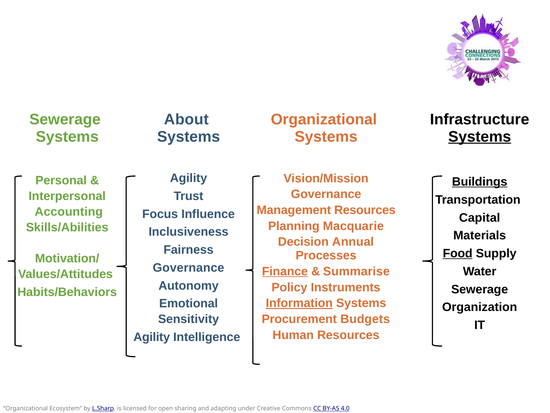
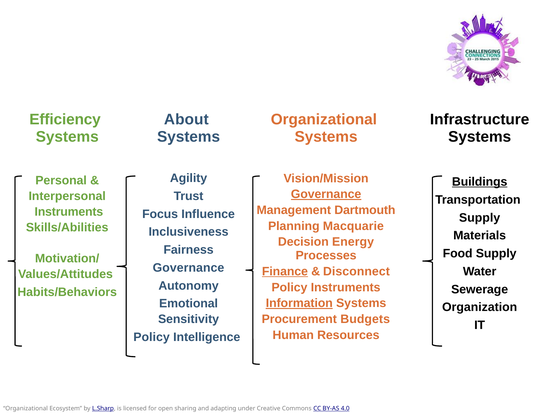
Sewerage at (65, 119): Sewerage -> Efficiency
Systems at (480, 137) underline: present -> none
Governance at (326, 194) underline: none -> present
Management Resources: Resources -> Dartmouth
Accounting at (69, 211): Accounting -> Instruments
Capital at (480, 217): Capital -> Supply
Annual: Annual -> Energy
Food underline: present -> none
Summarise: Summarise -> Disconnect
Agility at (152, 337): Agility -> Policy
